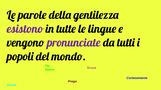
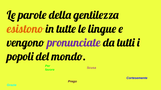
esistono colour: purple -> orange
